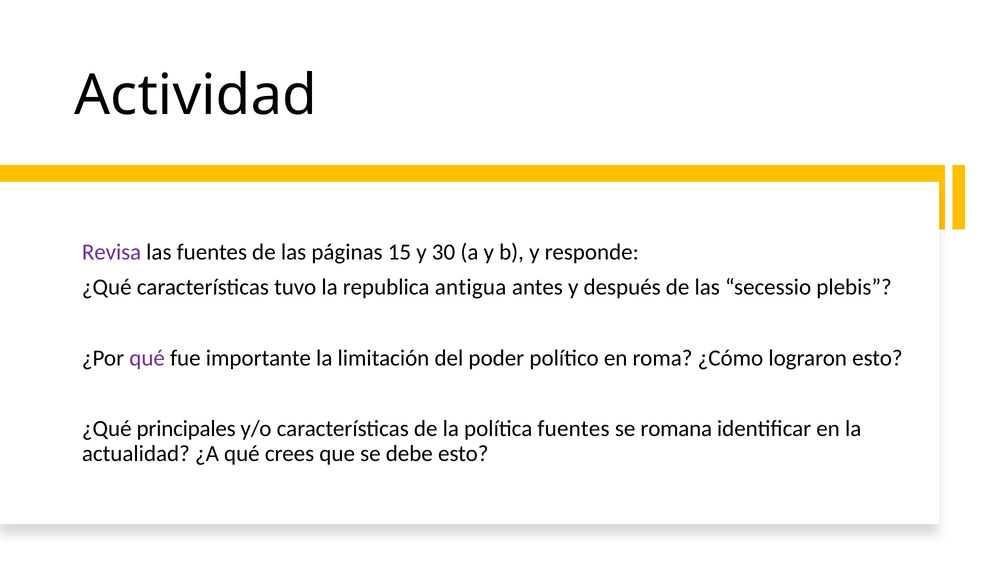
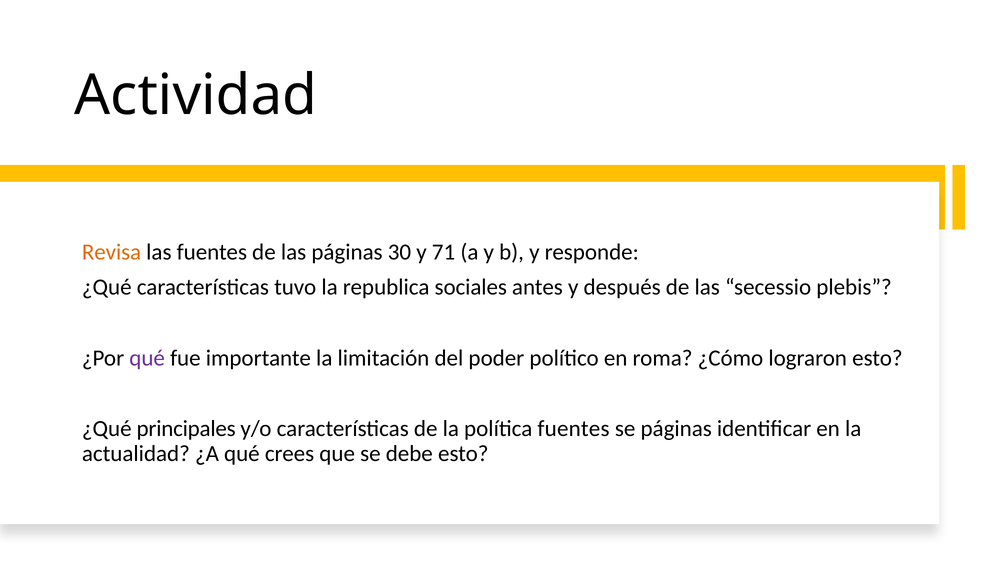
Revisa colour: purple -> orange
15: 15 -> 30
30: 30 -> 71
antigua: antigua -> sociales
se romana: romana -> páginas
